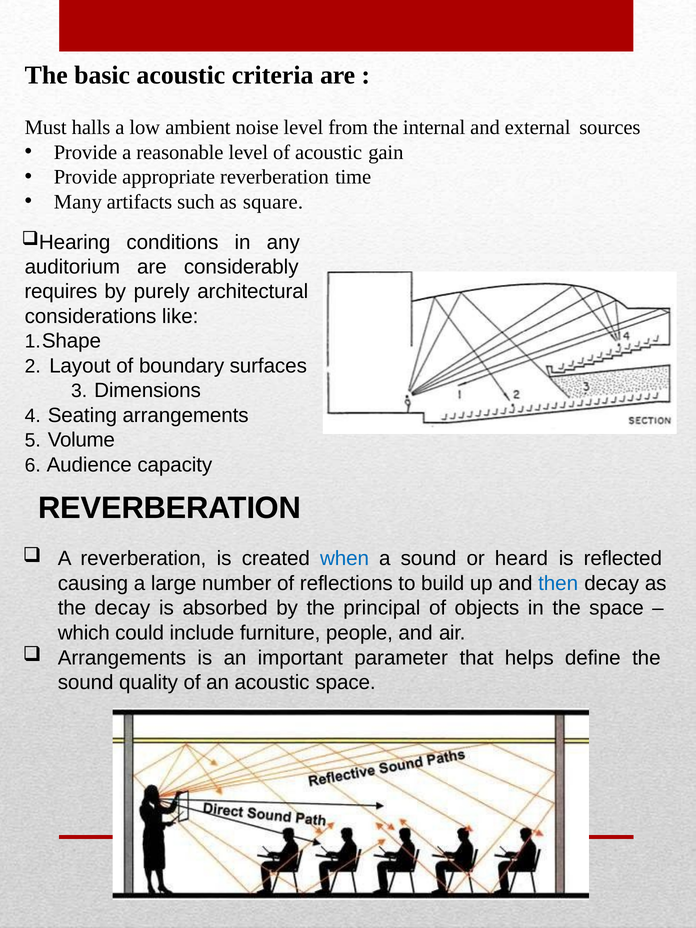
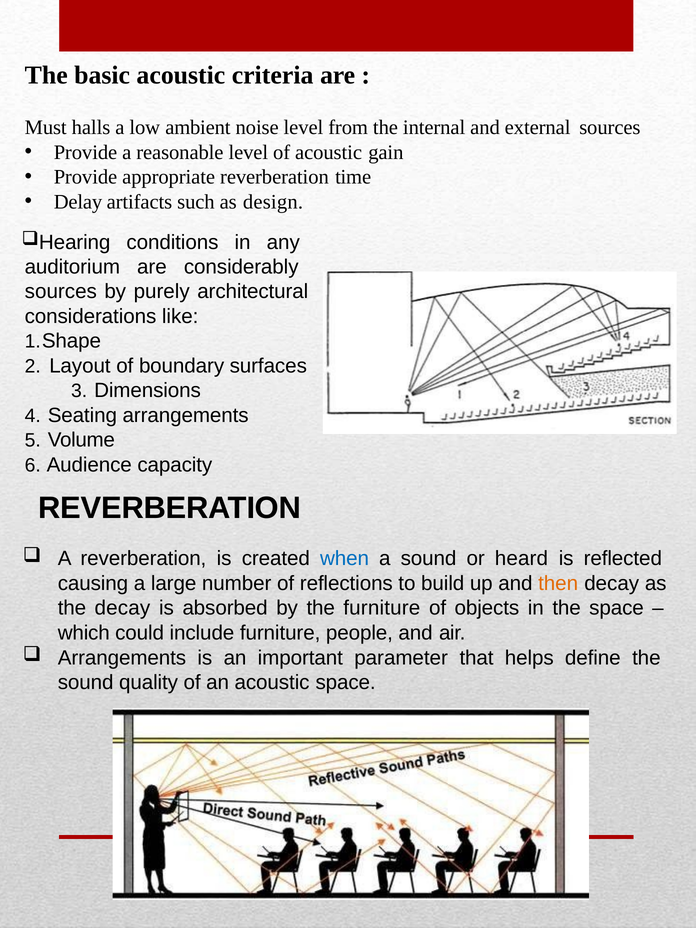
Many: Many -> Delay
square: square -> design
requires at (61, 292): requires -> sources
then colour: blue -> orange
the principal: principal -> furniture
